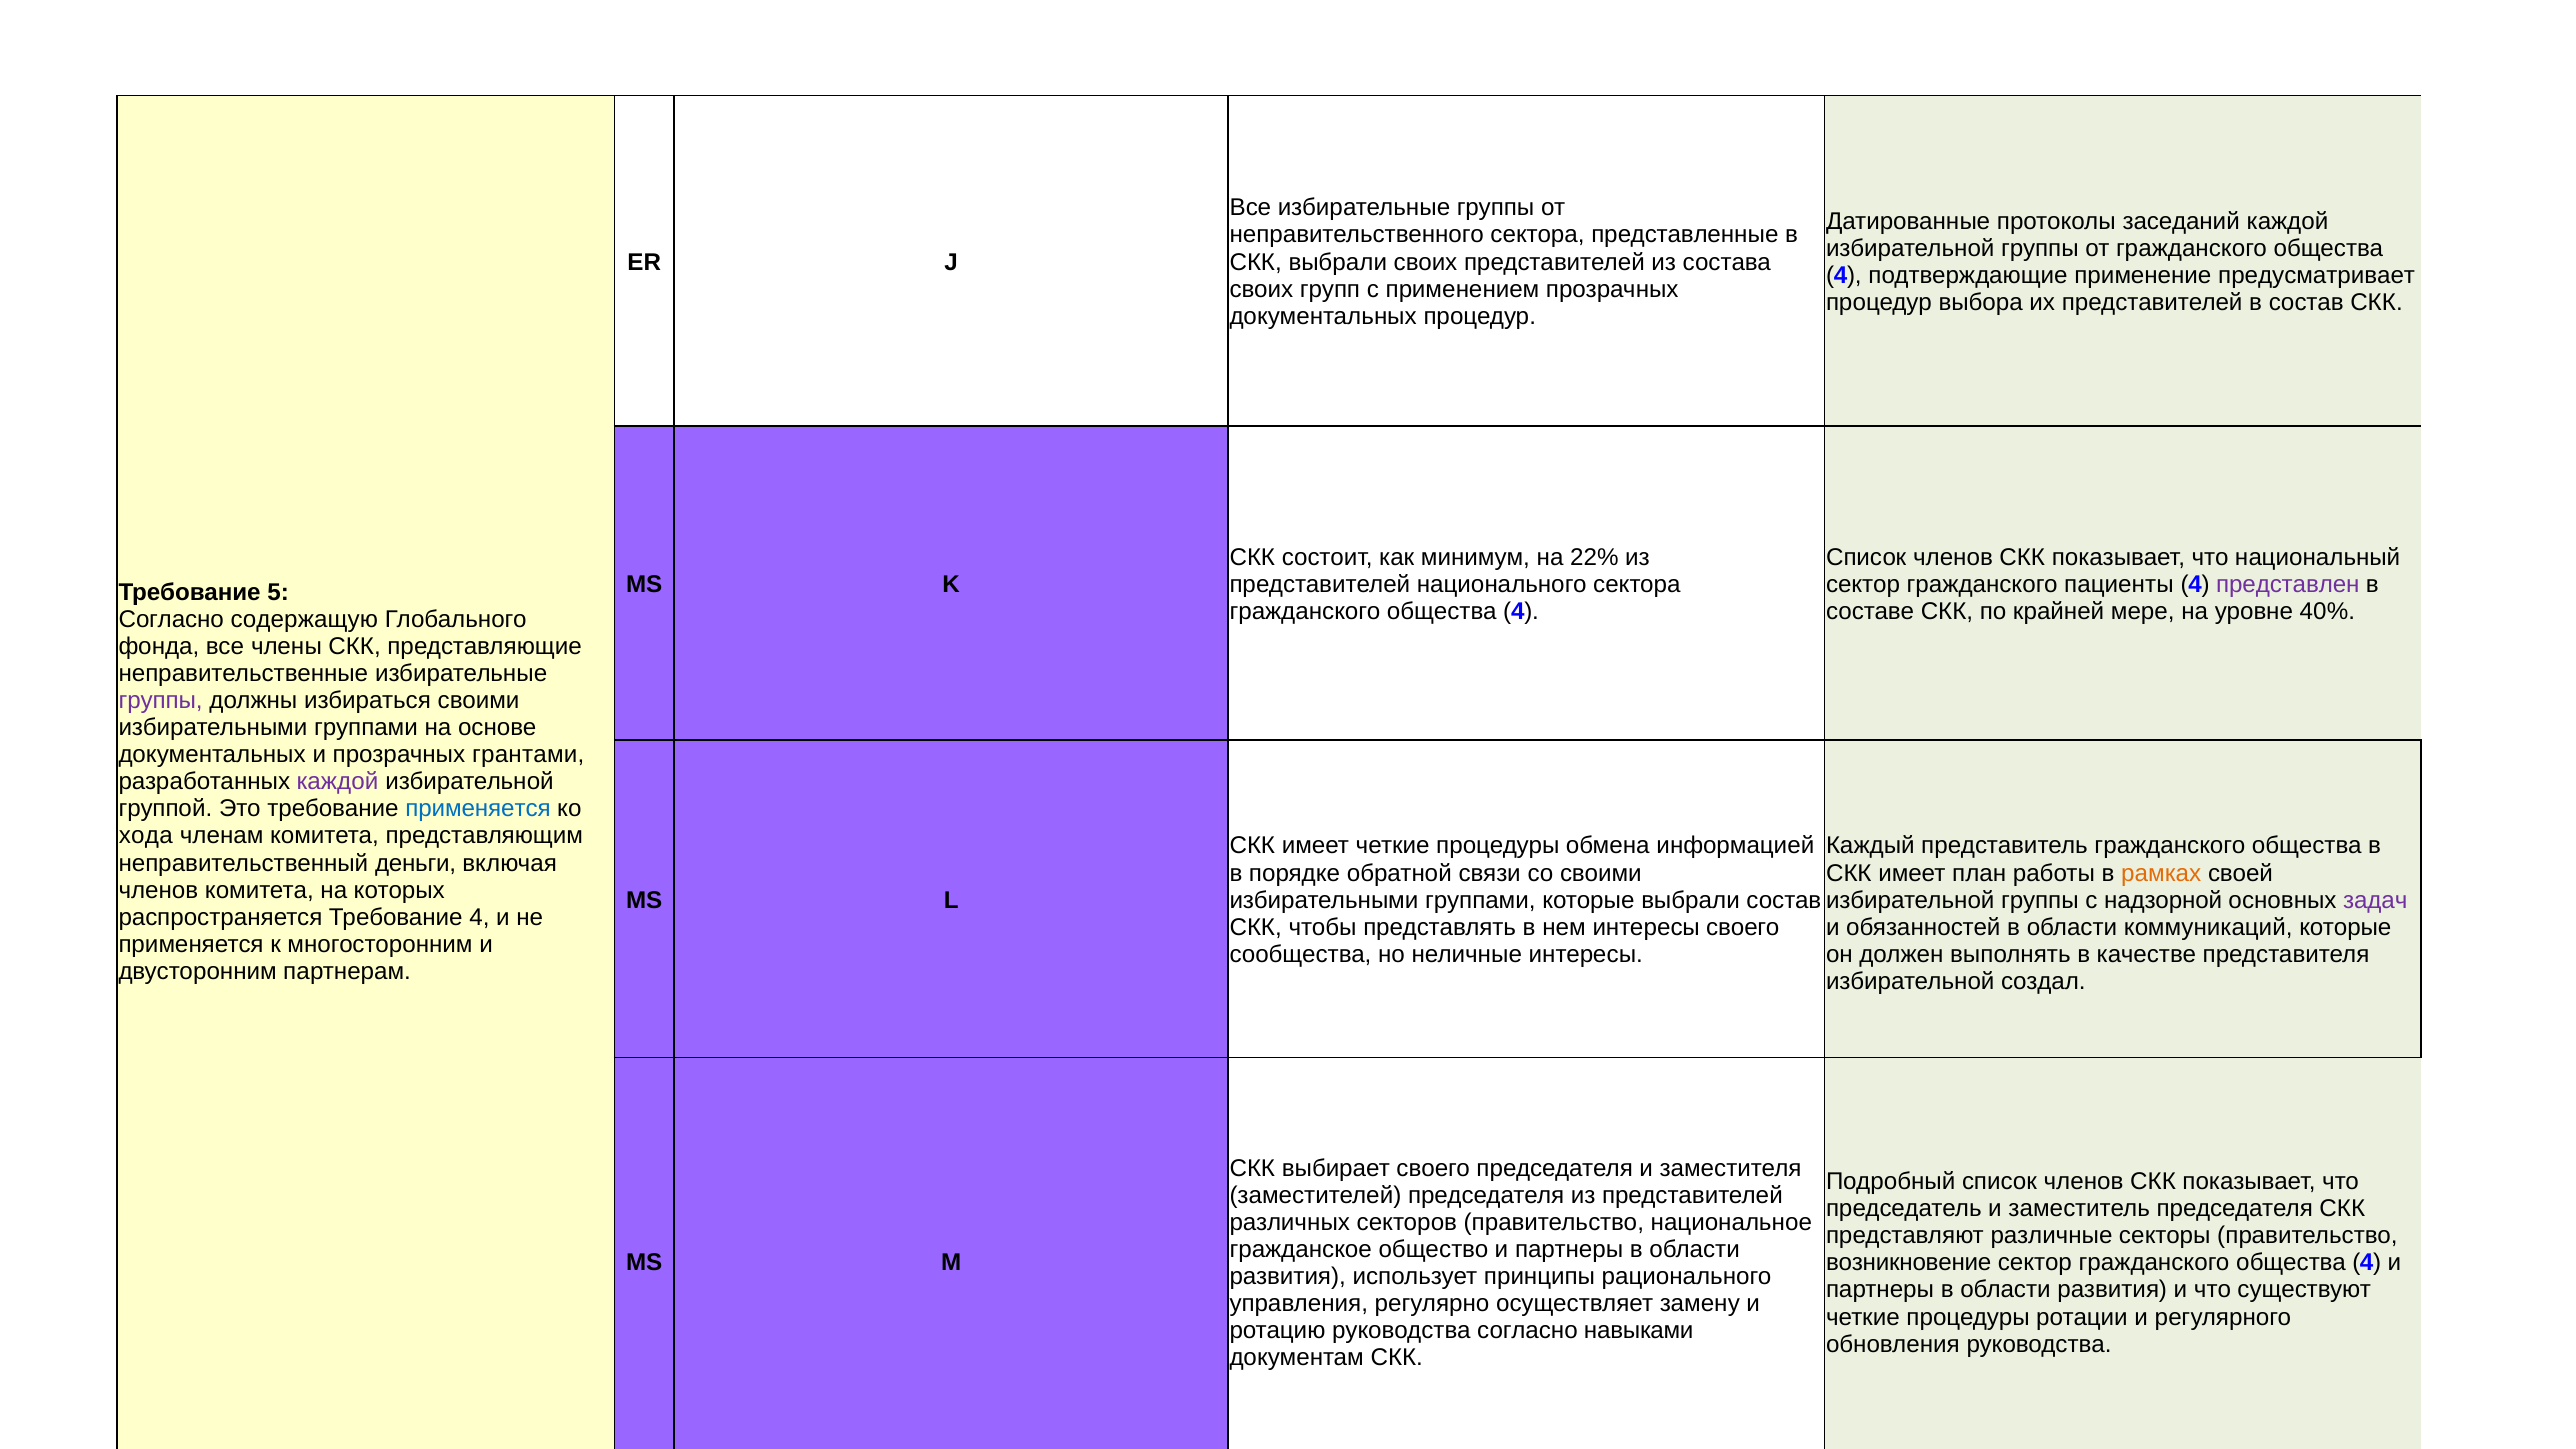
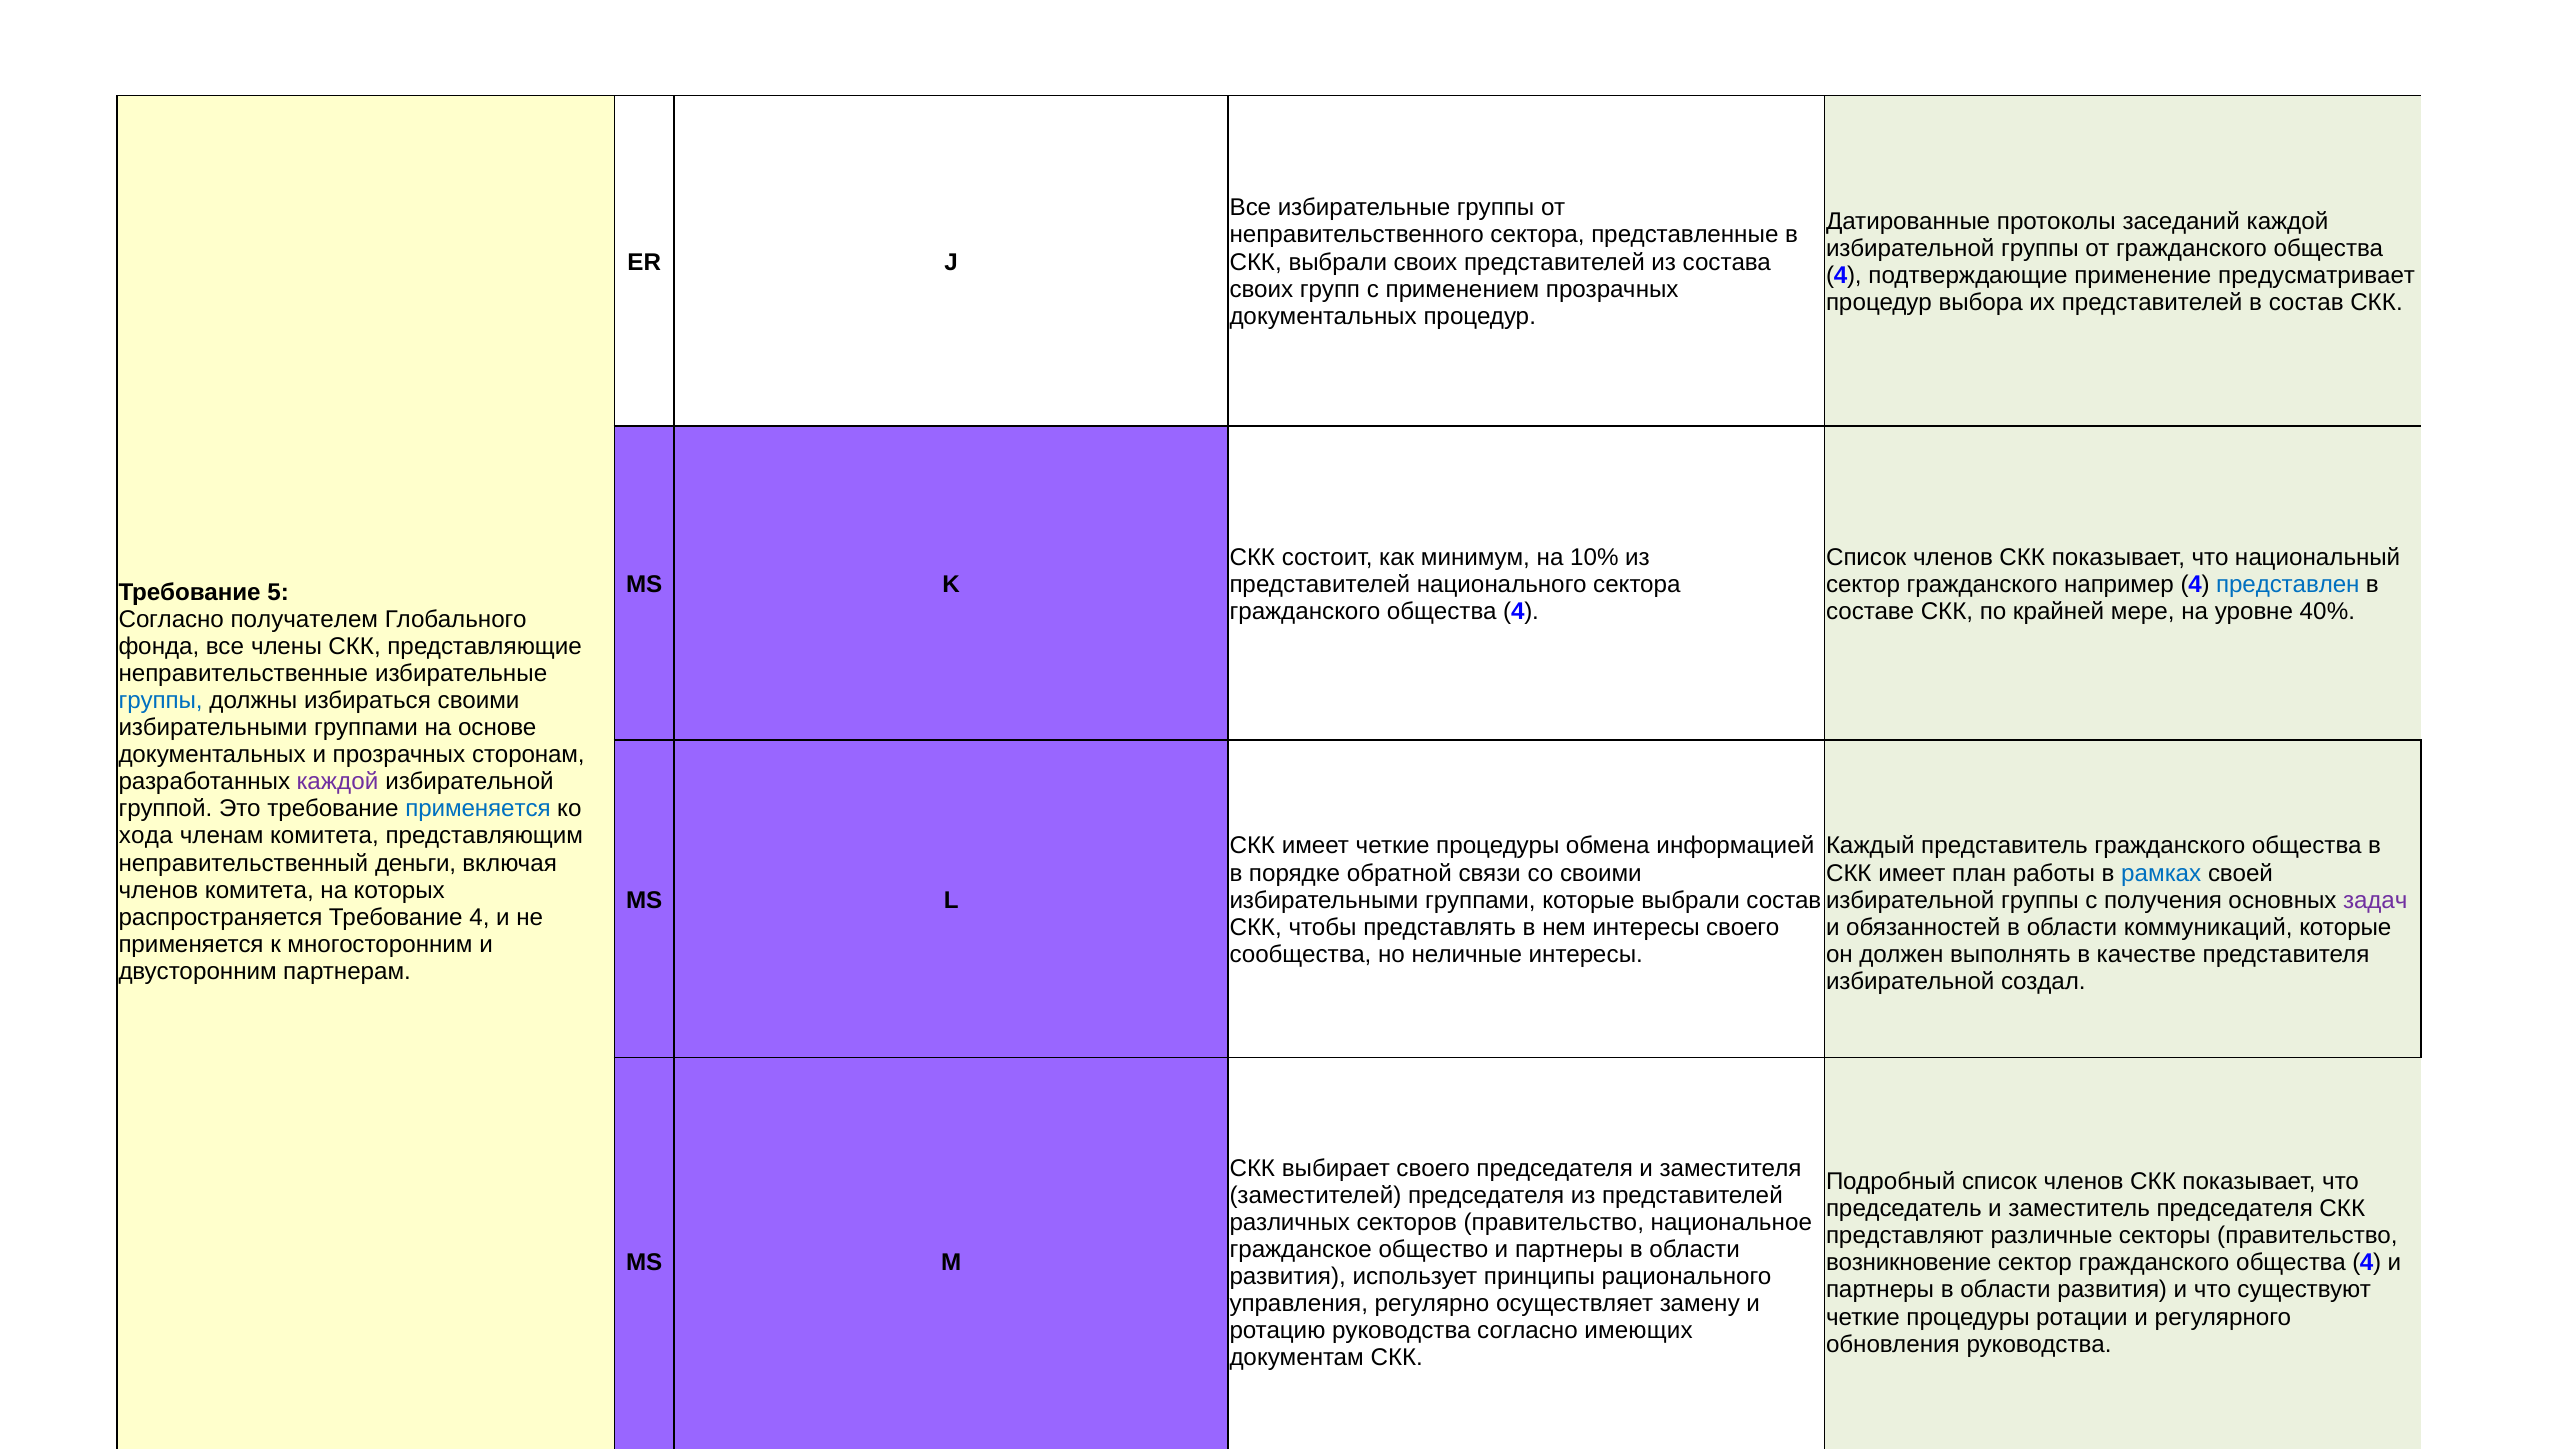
22%: 22% -> 10%
пациенты: пациенты -> например
представлен colour: purple -> blue
содержащую: содержащую -> получателем
группы at (161, 701) colour: purple -> blue
грантами: грантами -> сторонам
рамках colour: orange -> blue
надзорной: надзорной -> получения
навыками: навыками -> имеющих
